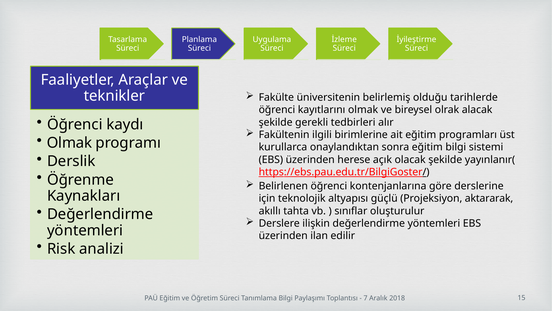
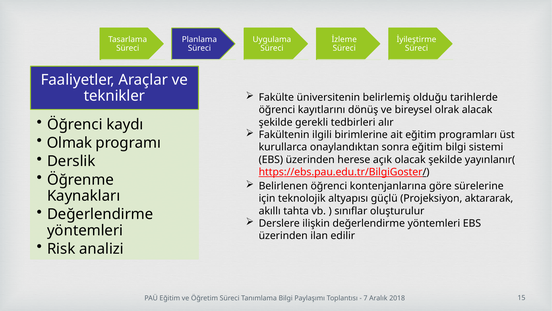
kayıtlarını olmak: olmak -> dönüş
derslerine: derslerine -> sürelerine
